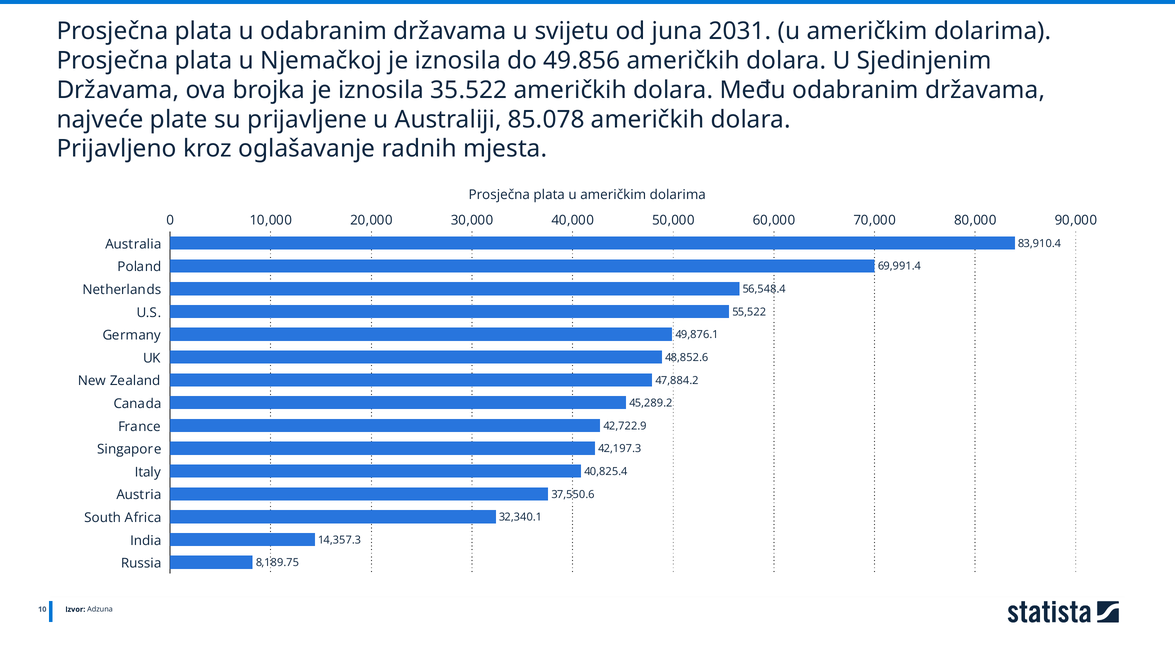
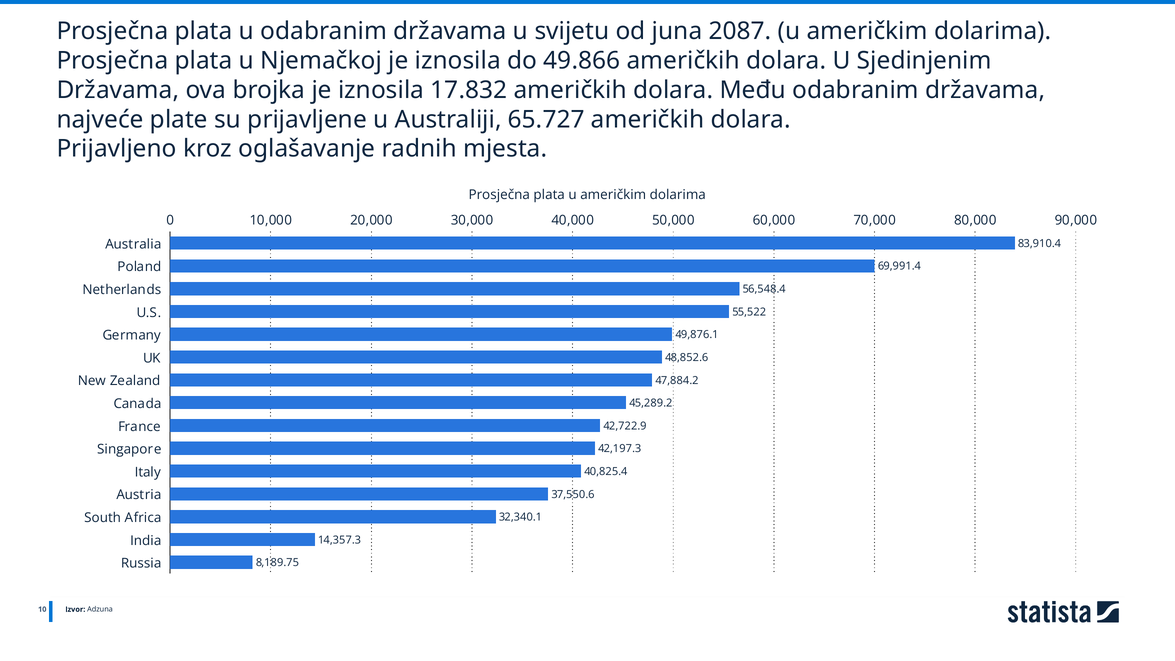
2031: 2031 -> 2087
49.856: 49.856 -> 49.866
35.522: 35.522 -> 17.832
85.078: 85.078 -> 65.727
